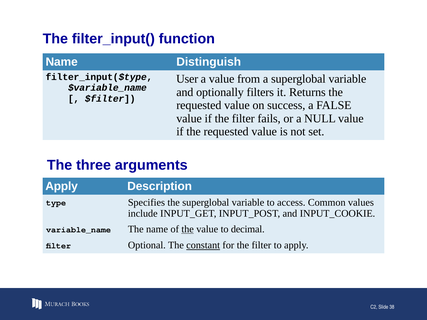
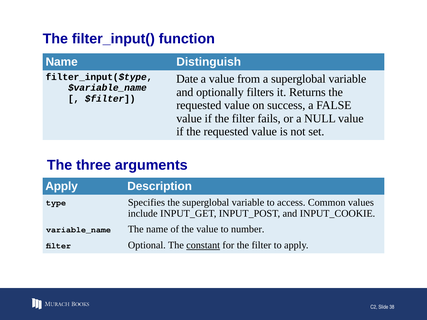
User: User -> Date
the at (188, 229) underline: present -> none
decimal: decimal -> number
